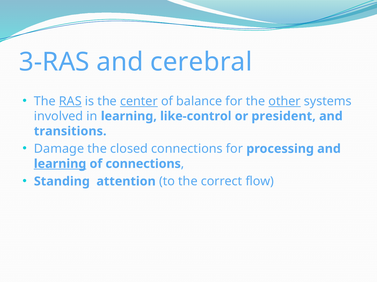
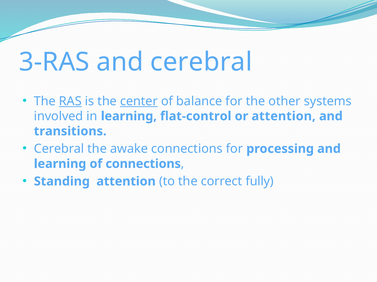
other underline: present -> none
like-control: like-control -> flat-control
or president: president -> attention
Damage at (59, 149): Damage -> Cerebral
closed: closed -> awake
learning at (60, 164) underline: present -> none
flow: flow -> fully
